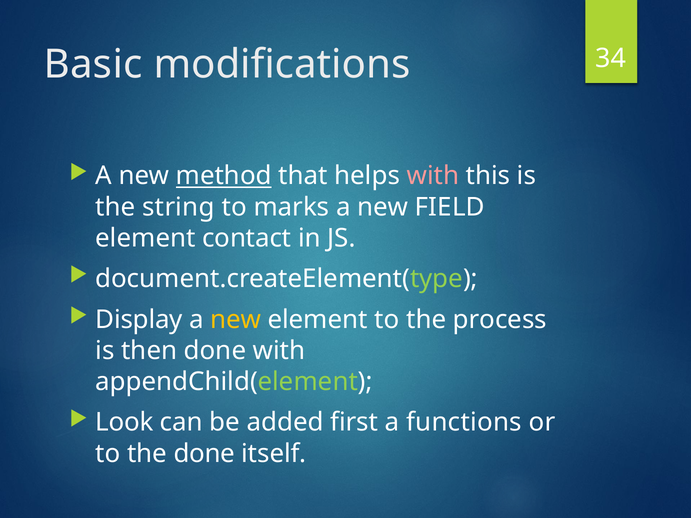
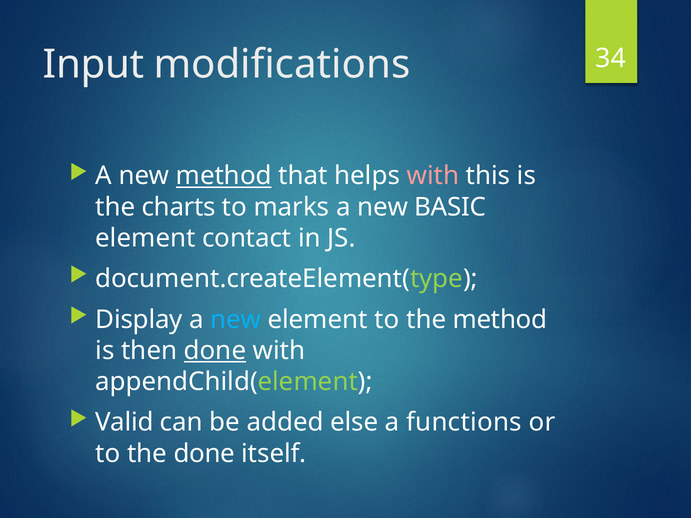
Basic: Basic -> Input
string: string -> charts
FIELD: FIELD -> BASIC
new at (236, 320) colour: yellow -> light blue
the process: process -> method
done at (215, 351) underline: none -> present
Look: Look -> Valid
first: first -> else
